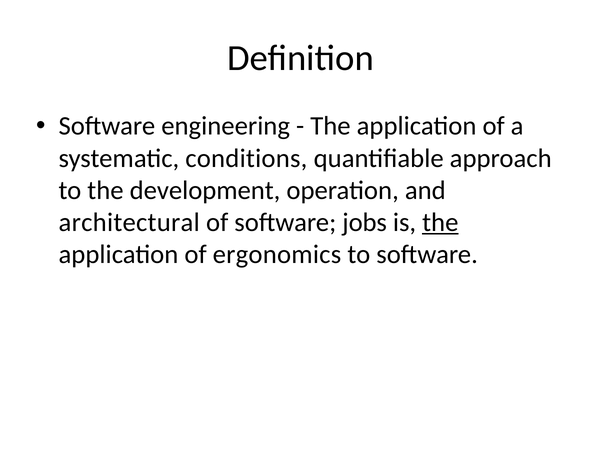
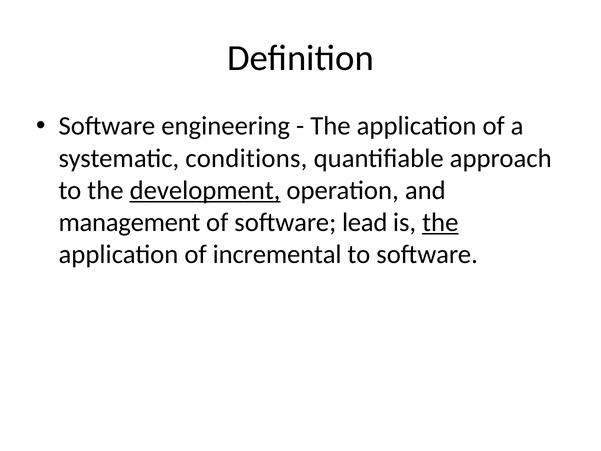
development underline: none -> present
architectural: architectural -> management
jobs: jobs -> lead
ergonomics: ergonomics -> incremental
